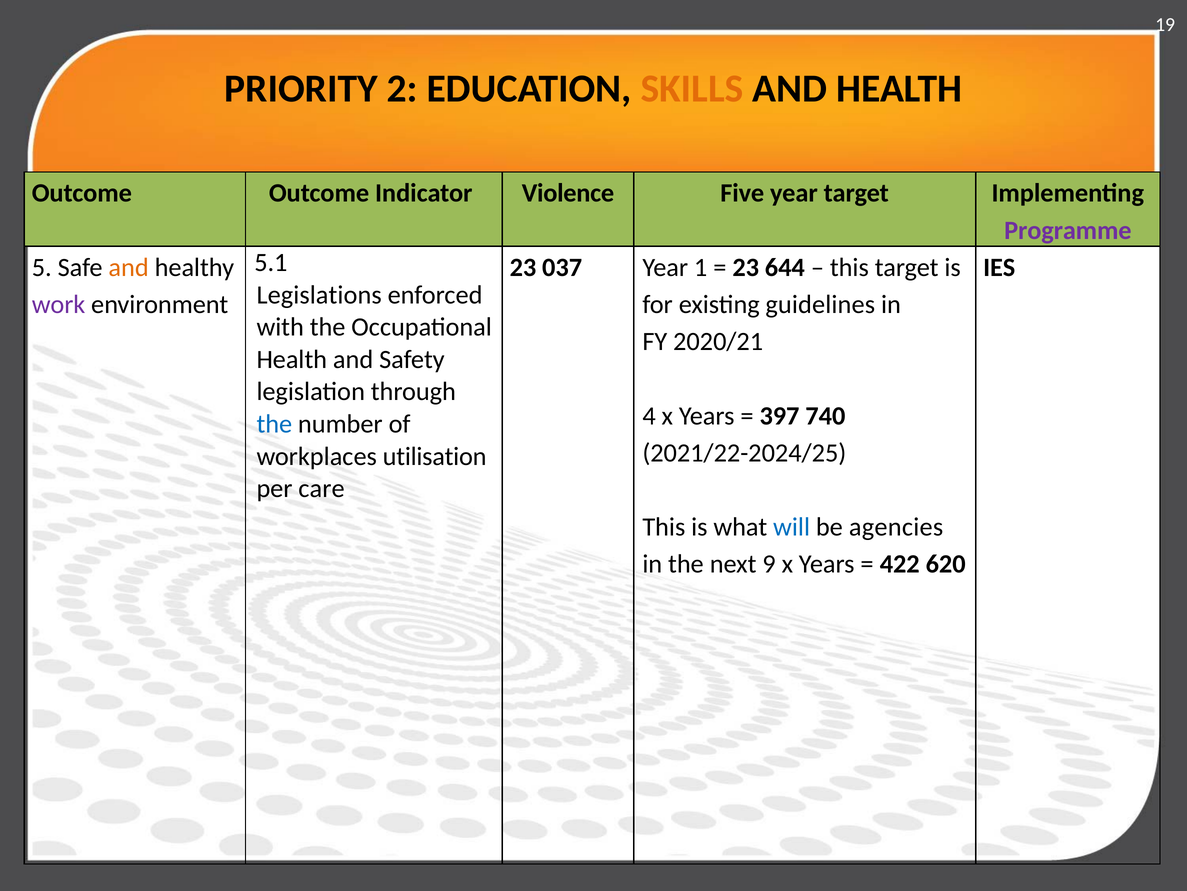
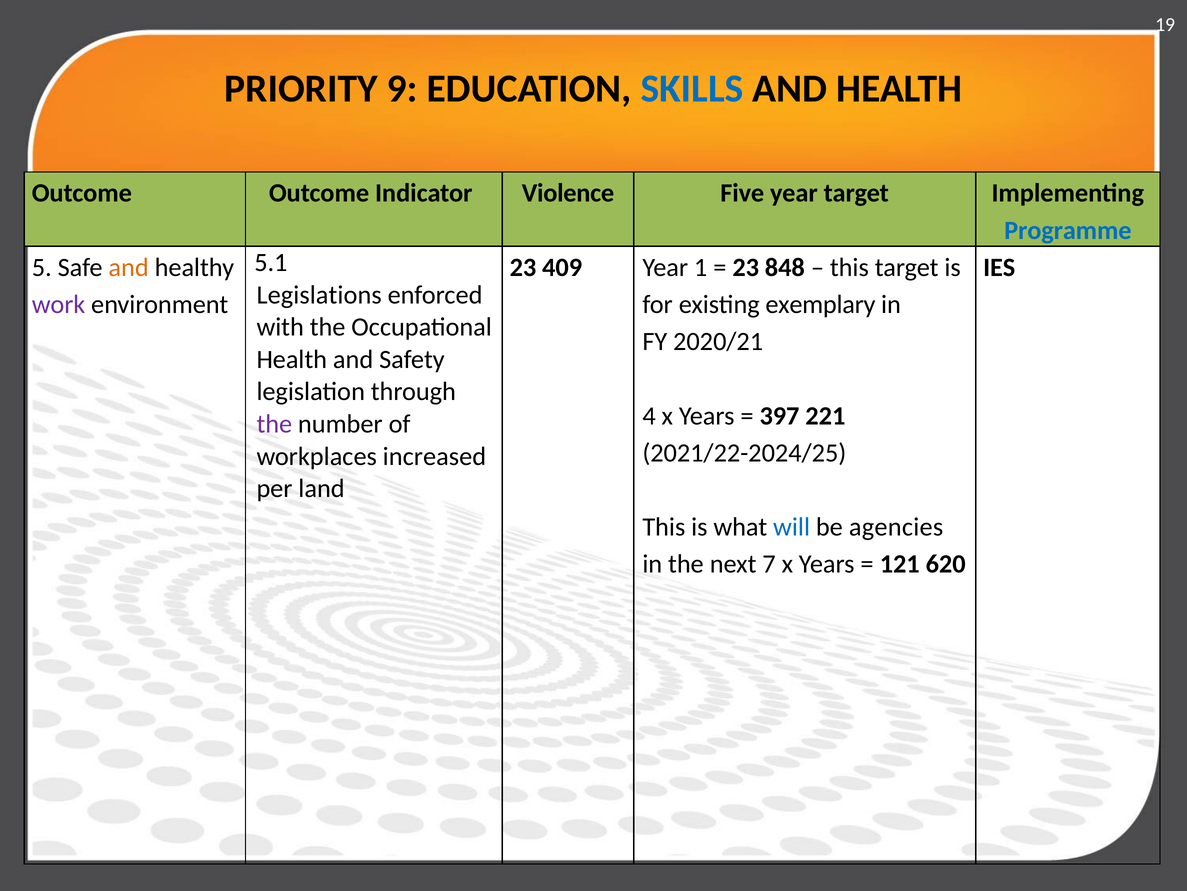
2: 2 -> 9
SKILLS colour: orange -> blue
Programme colour: purple -> blue
037: 037 -> 409
644: 644 -> 848
guidelines: guidelines -> exemplary
740: 740 -> 221
the at (274, 424) colour: blue -> purple
utilisation: utilisation -> increased
care: care -> land
9: 9 -> 7
422: 422 -> 121
